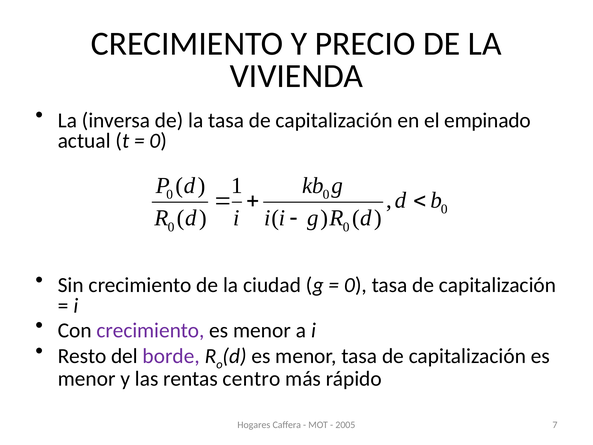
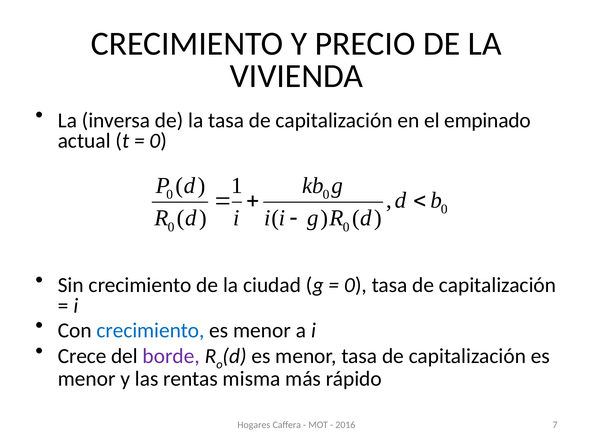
crecimiento at (151, 330) colour: purple -> blue
Resto: Resto -> Crece
centro: centro -> misma
2005: 2005 -> 2016
